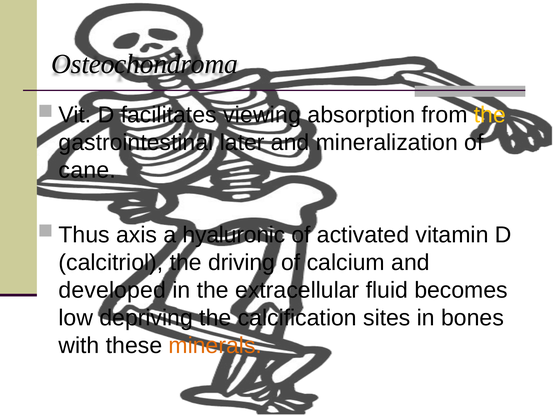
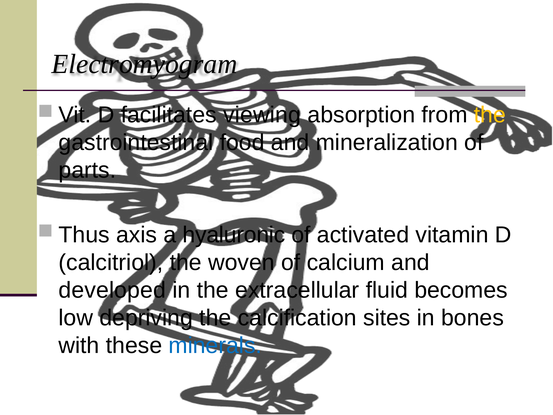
Osteochondroma: Osteochondroma -> Electromyogram
later: later -> food
cane: cane -> parts
driving: driving -> woven
minerals colour: orange -> blue
